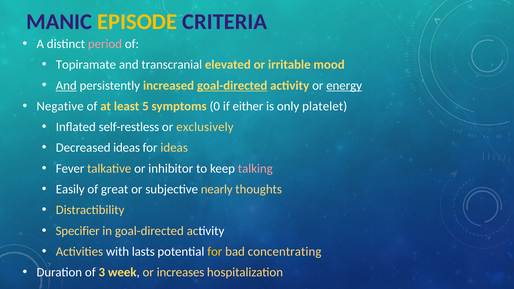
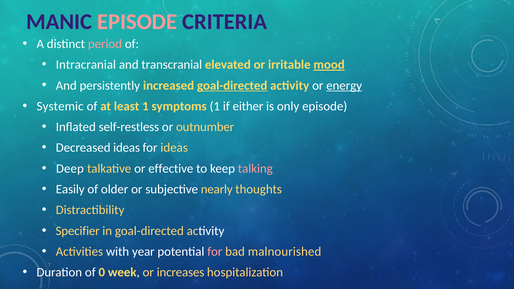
EPISODE at (137, 22) colour: yellow -> pink
Topiramate: Topiramate -> Intracranial
mood underline: none -> present
And at (66, 85) underline: present -> none
Negative: Negative -> Systemic
least 5: 5 -> 1
symptoms 0: 0 -> 1
only platelet: platelet -> episode
exclusively: exclusively -> outnumber
Fever: Fever -> Deep
inhibitor: inhibitor -> effective
great: great -> older
lasts: lasts -> year
for at (215, 252) colour: yellow -> pink
concentrating: concentrating -> malnourished
3: 3 -> 0
